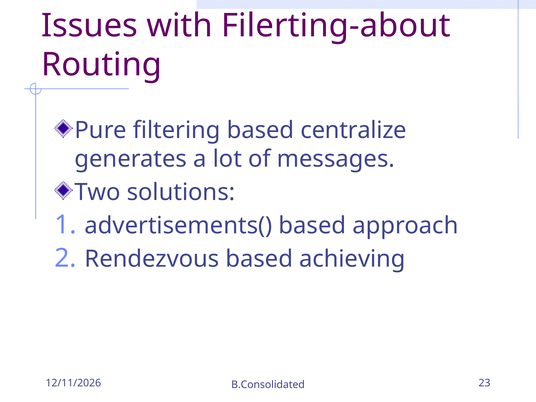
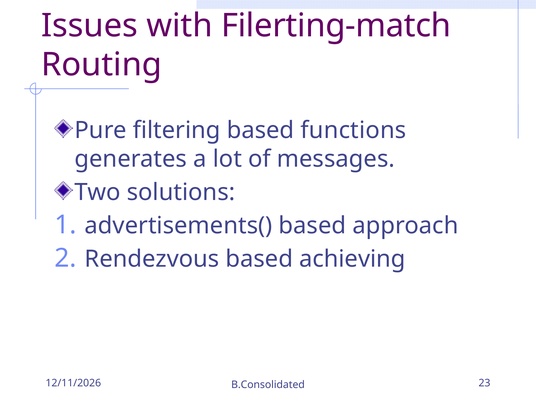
Filerting-about: Filerting-about -> Filerting-match
centralize: centralize -> functions
